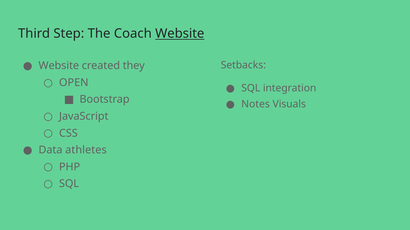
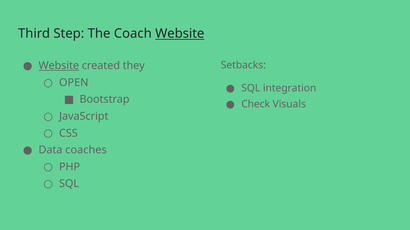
Website at (59, 66) underline: none -> present
Notes: Notes -> Check
athletes: athletes -> coaches
